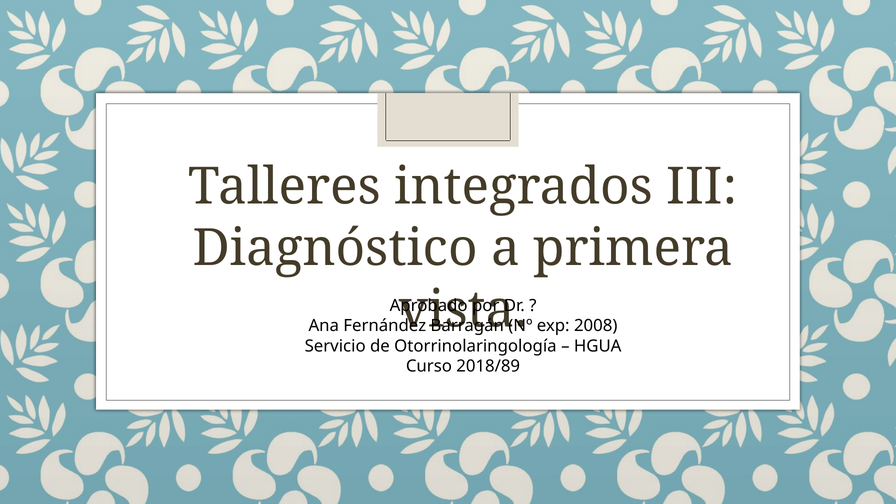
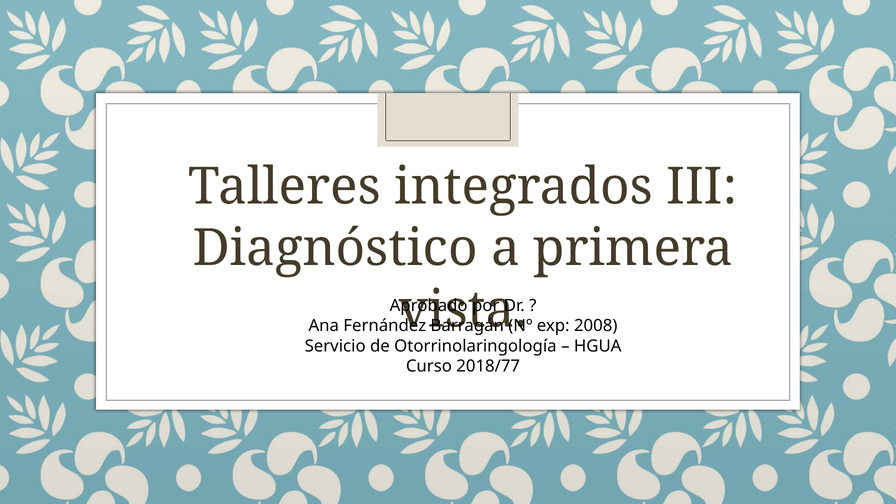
2018/89: 2018/89 -> 2018/77
